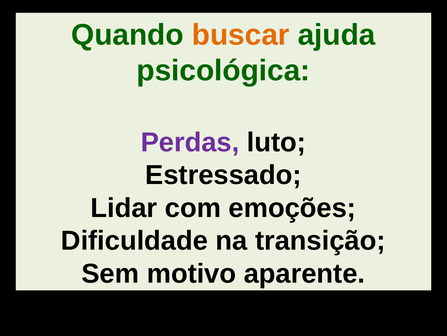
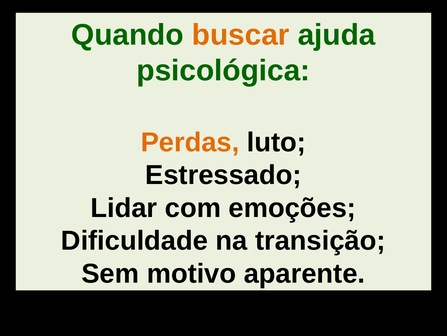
Perdas colour: purple -> orange
